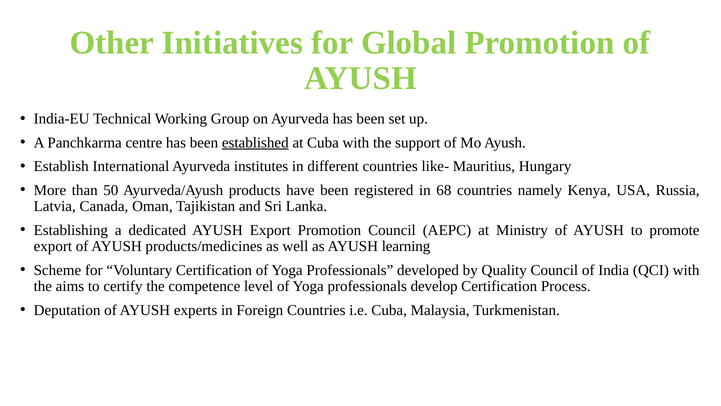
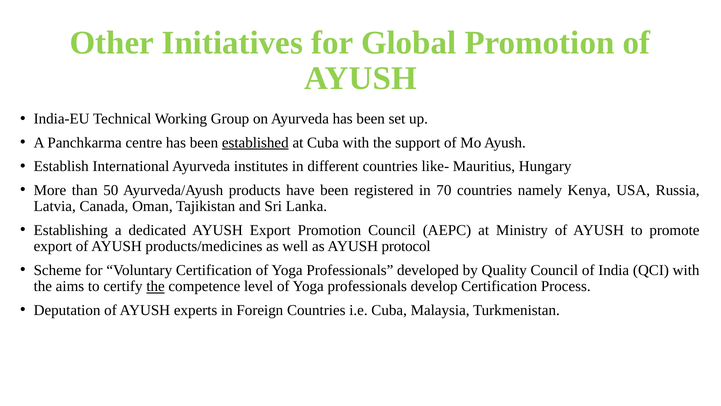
68: 68 -> 70
learning: learning -> protocol
the at (156, 286) underline: none -> present
